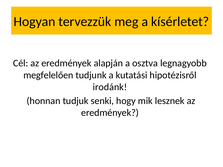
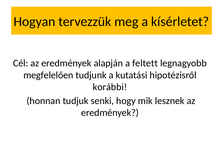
osztva: osztva -> feltett
irodánk: irodánk -> korábbi
